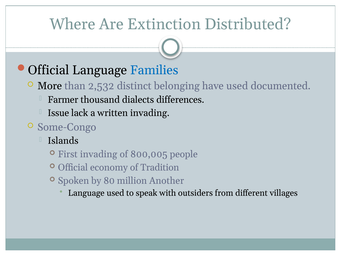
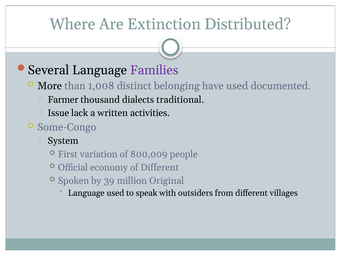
Official at (49, 70): Official -> Several
Families colour: blue -> purple
2,532: 2,532 -> 1,008
differences: differences -> traditional
written invading: invading -> activities
Islands: Islands -> System
First invading: invading -> variation
800,005: 800,005 -> 800,009
of Tradition: Tradition -> Different
80: 80 -> 39
Another: Another -> Original
